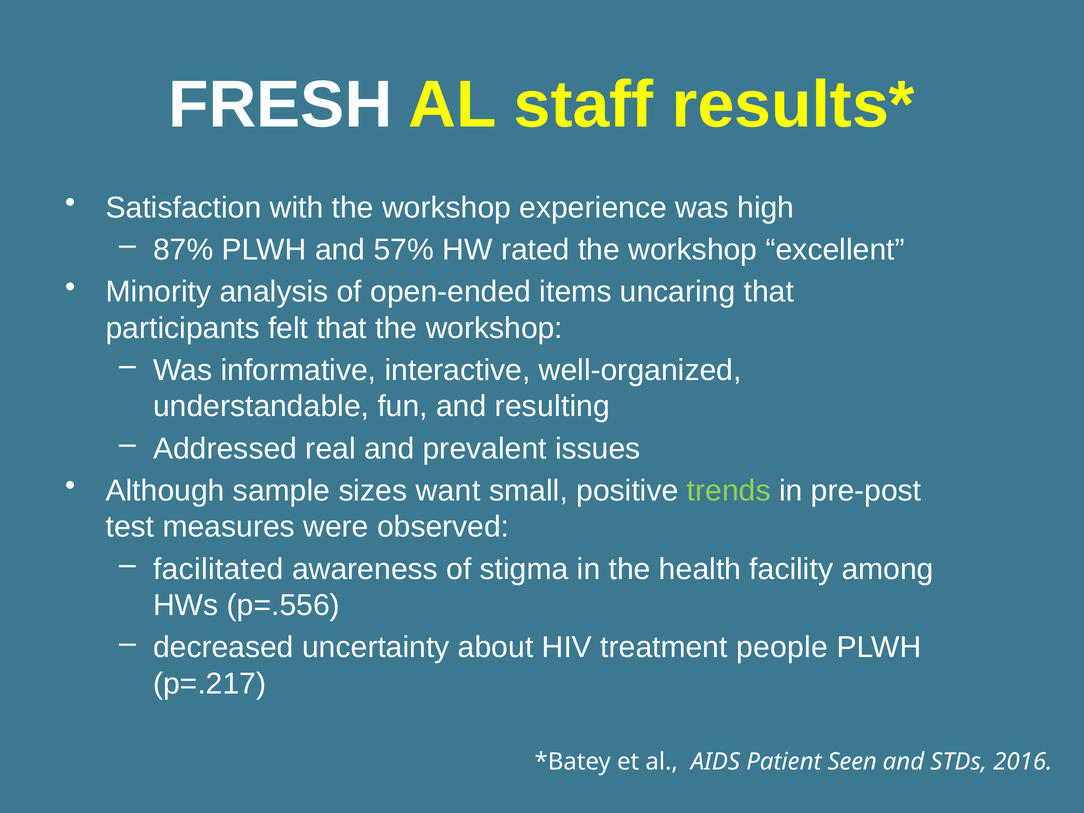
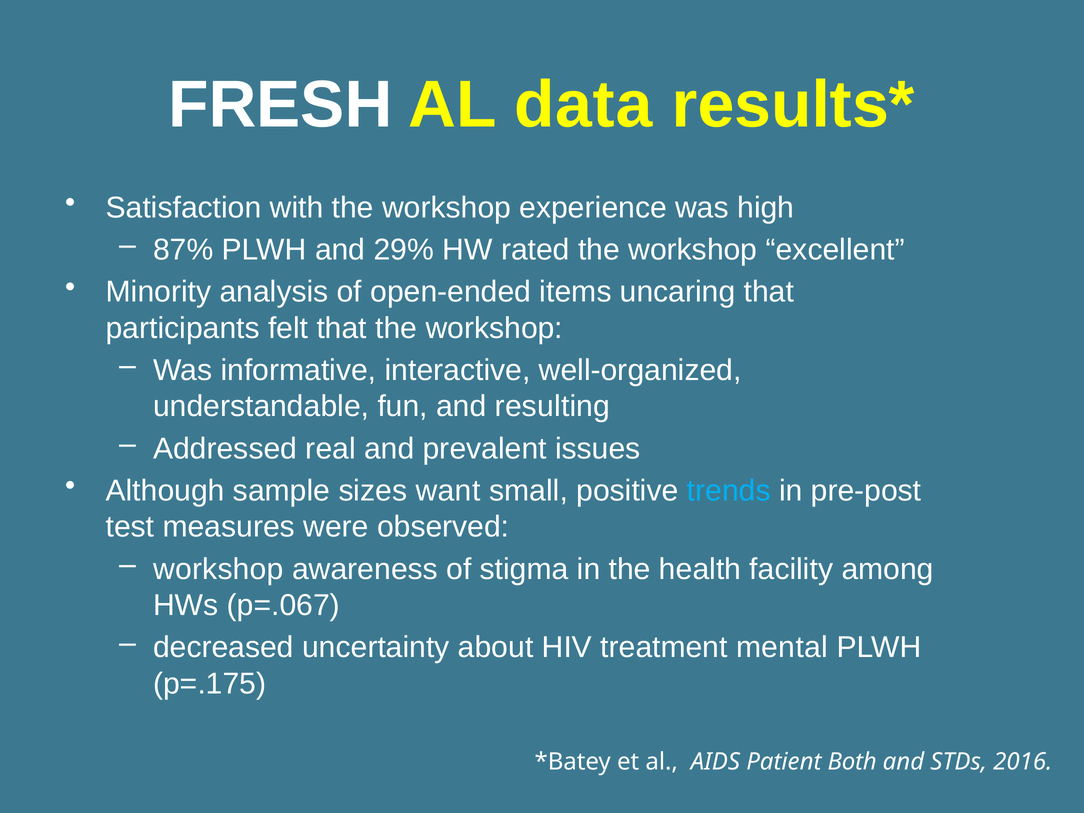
staff: staff -> data
57%: 57% -> 29%
trends colour: light green -> light blue
facilitated at (218, 569): facilitated -> workshop
p=.556: p=.556 -> p=.067
people: people -> mental
p=.217: p=.217 -> p=.175
Seen: Seen -> Both
